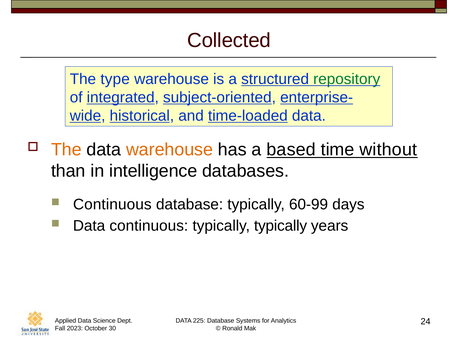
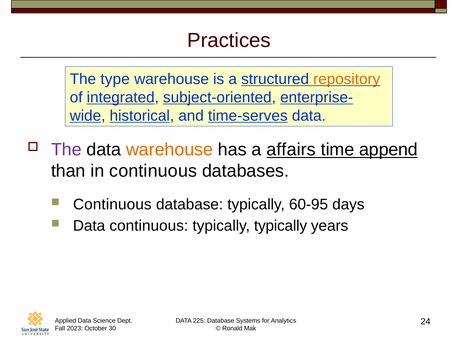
Collected: Collected -> Practices
repository colour: green -> orange
time-loaded: time-loaded -> time-serves
The at (66, 149) colour: orange -> purple
based: based -> affairs
without: without -> append
in intelligence: intelligence -> continuous
60-99: 60-99 -> 60-95
